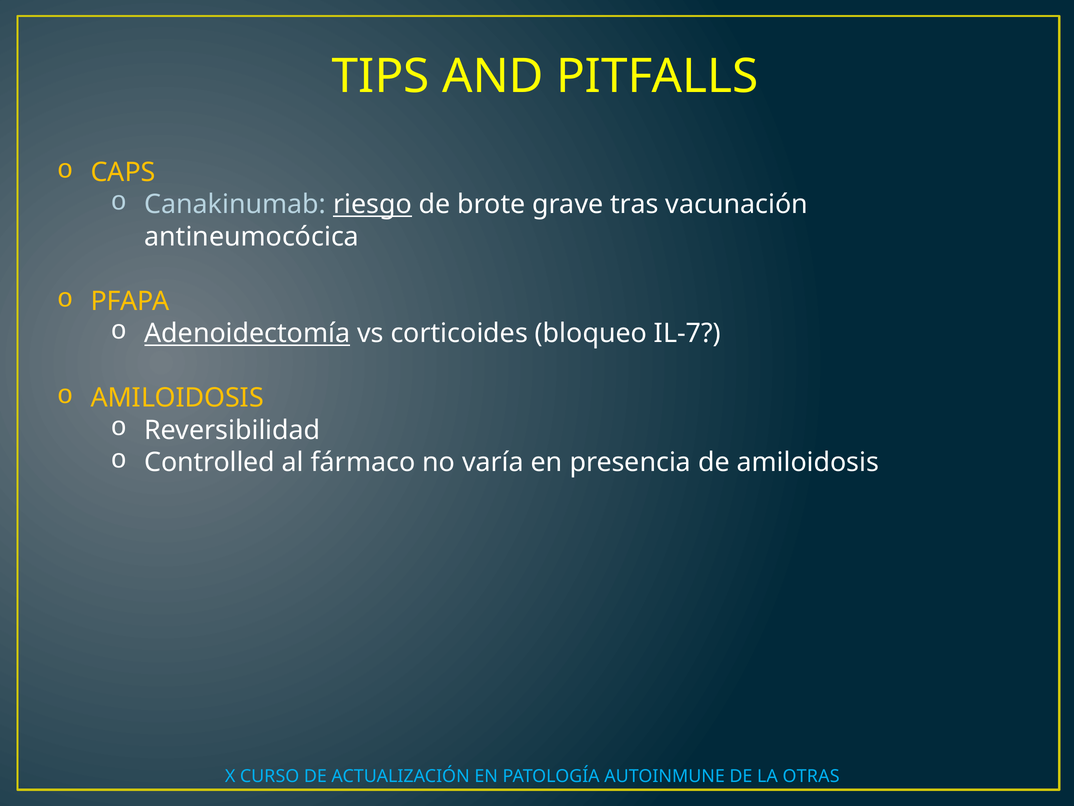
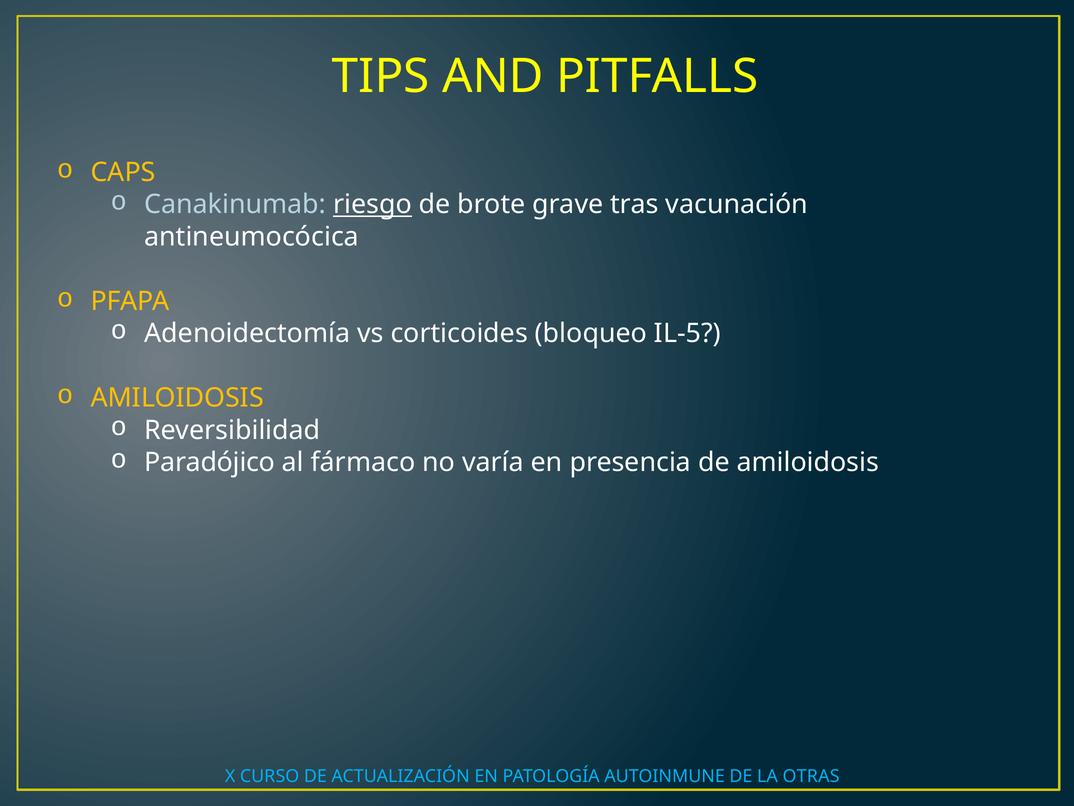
Adenoidectomía underline: present -> none
IL-7: IL-7 -> IL-5
Controlled: Controlled -> Paradójico
